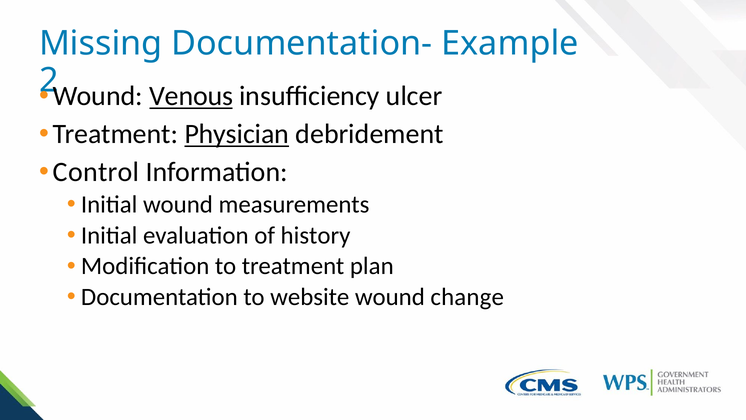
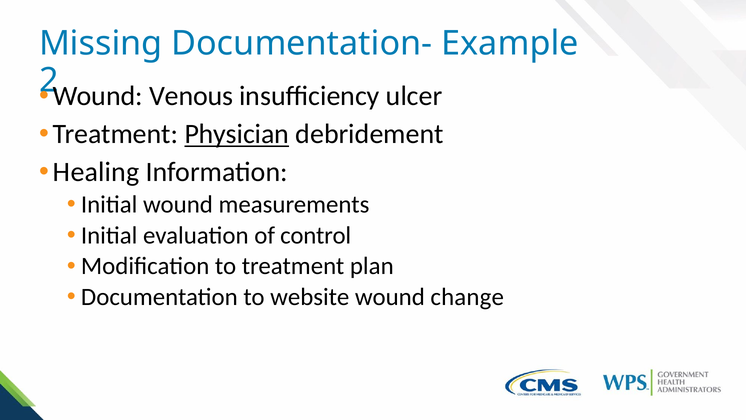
Venous underline: present -> none
Control: Control -> Healing
history: history -> control
